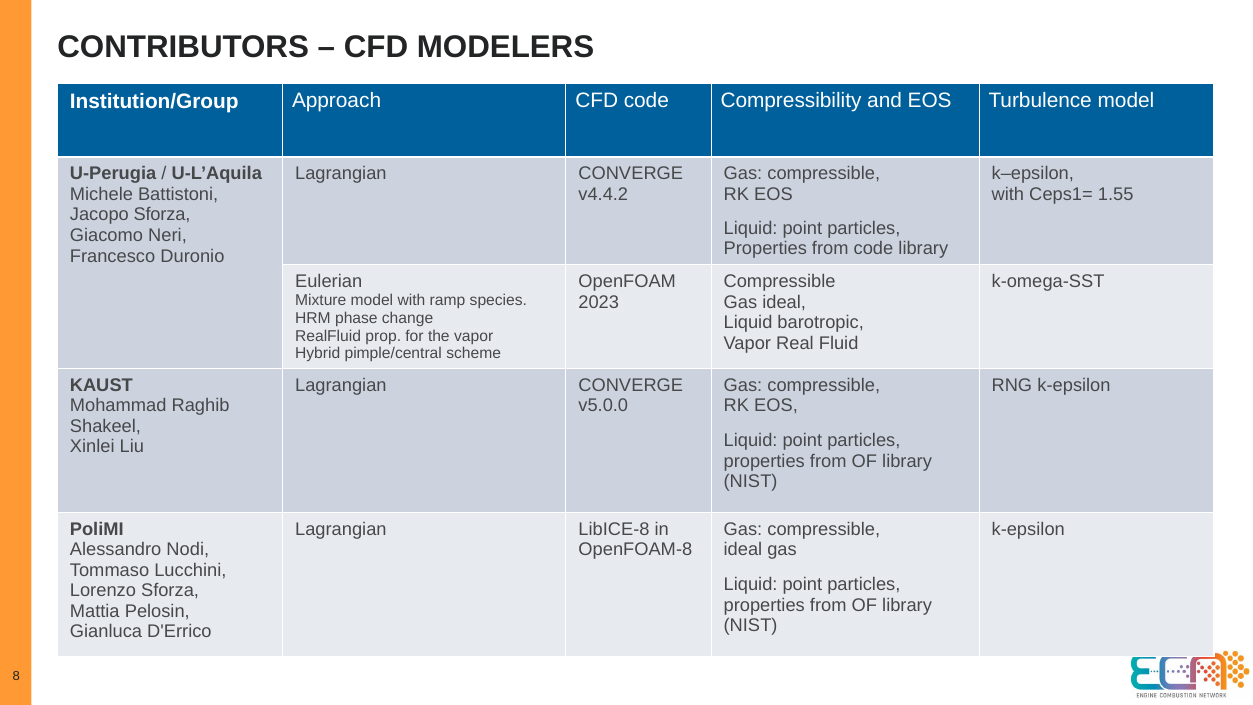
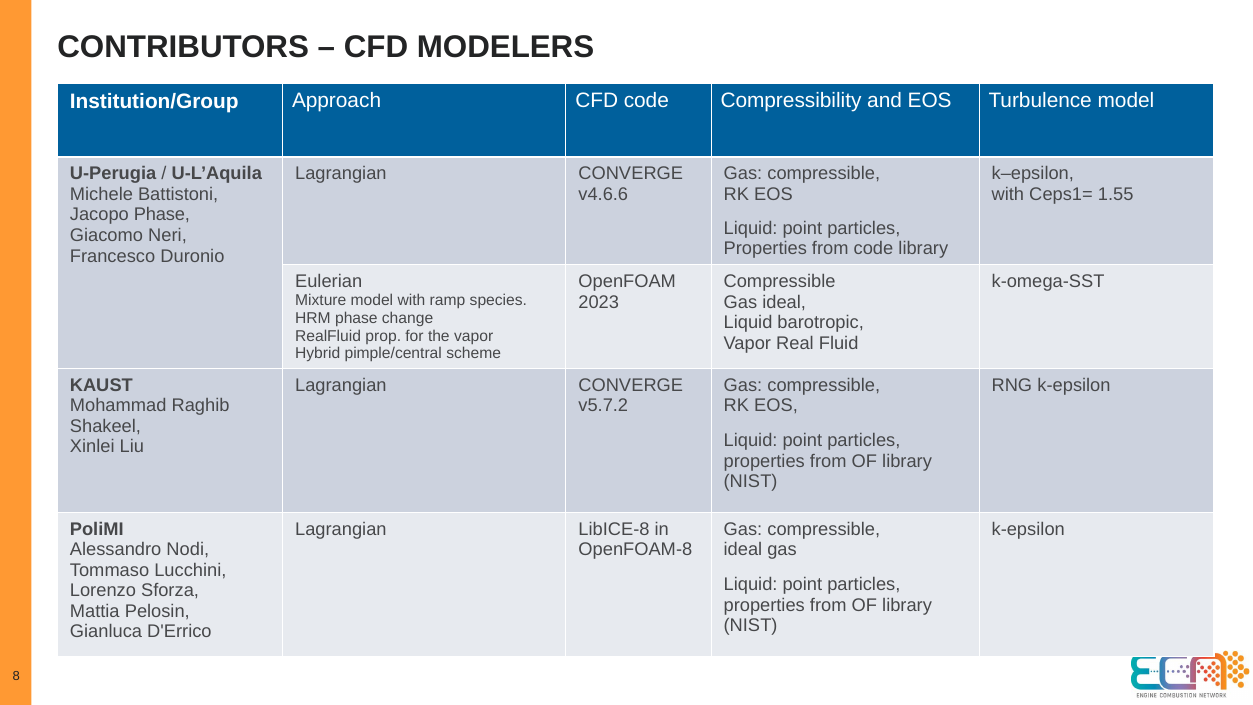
v4.4.2: v4.4.2 -> v4.6.6
Jacopo Sforza: Sforza -> Phase
v5.0.0: v5.0.0 -> v5.7.2
